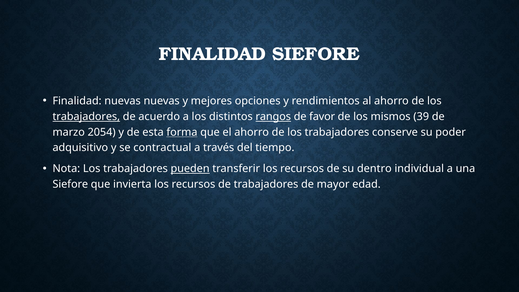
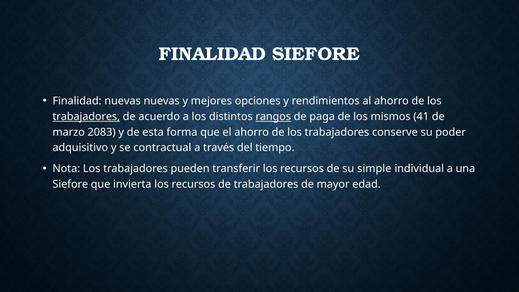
favor: favor -> paga
39: 39 -> 41
2054: 2054 -> 2083
forma underline: present -> none
pueden underline: present -> none
dentro: dentro -> simple
